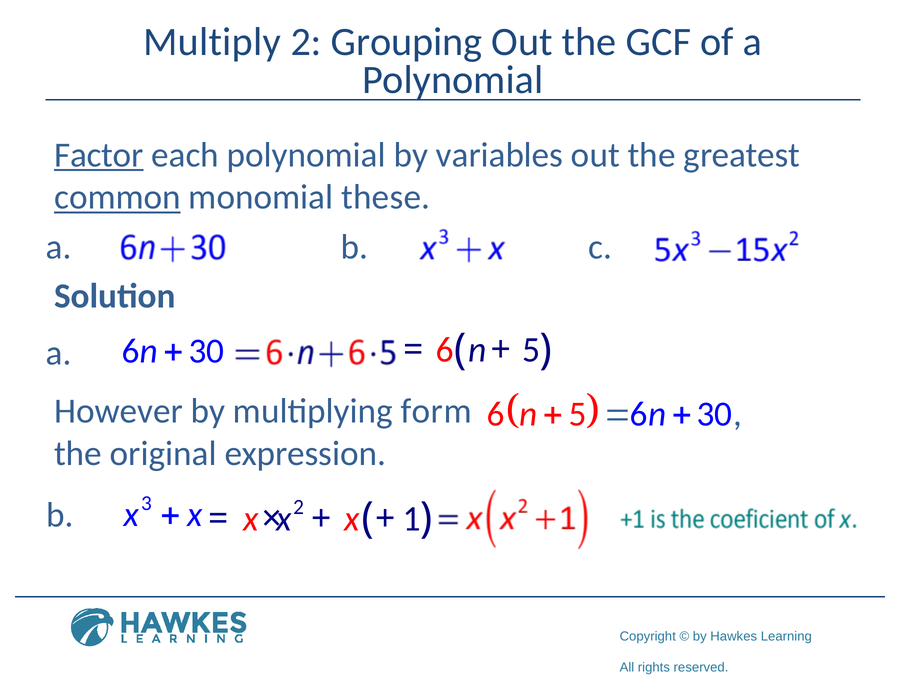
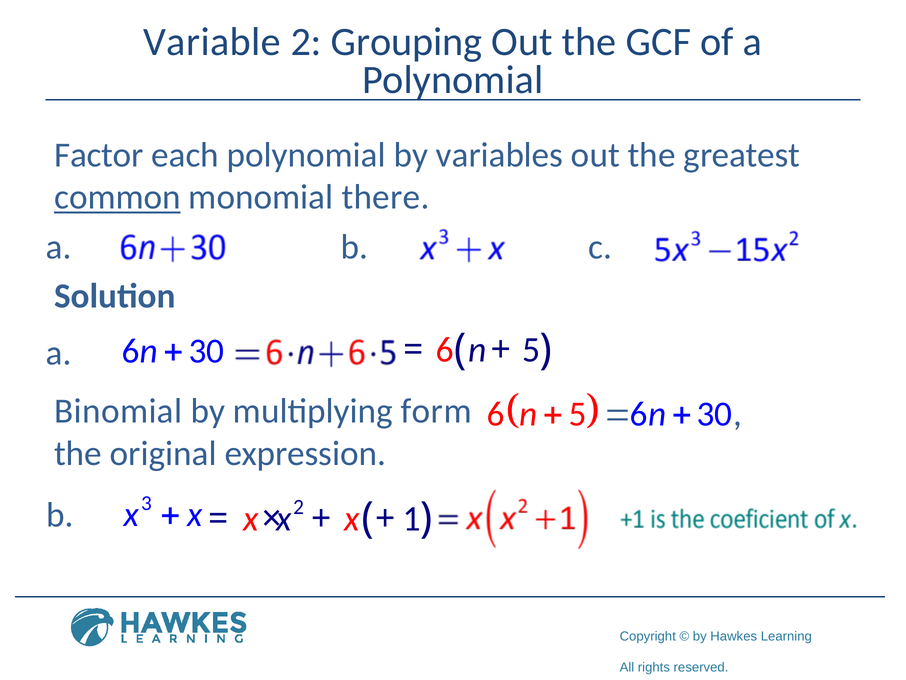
Multiply: Multiply -> Variable
Factor underline: present -> none
these: these -> there
However: However -> Binomial
